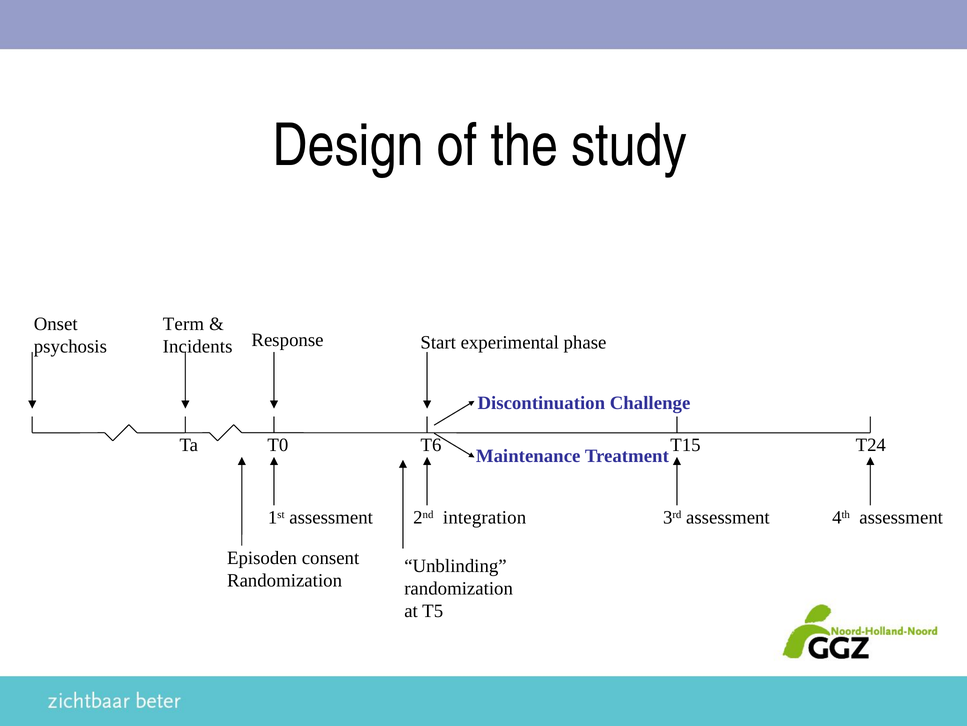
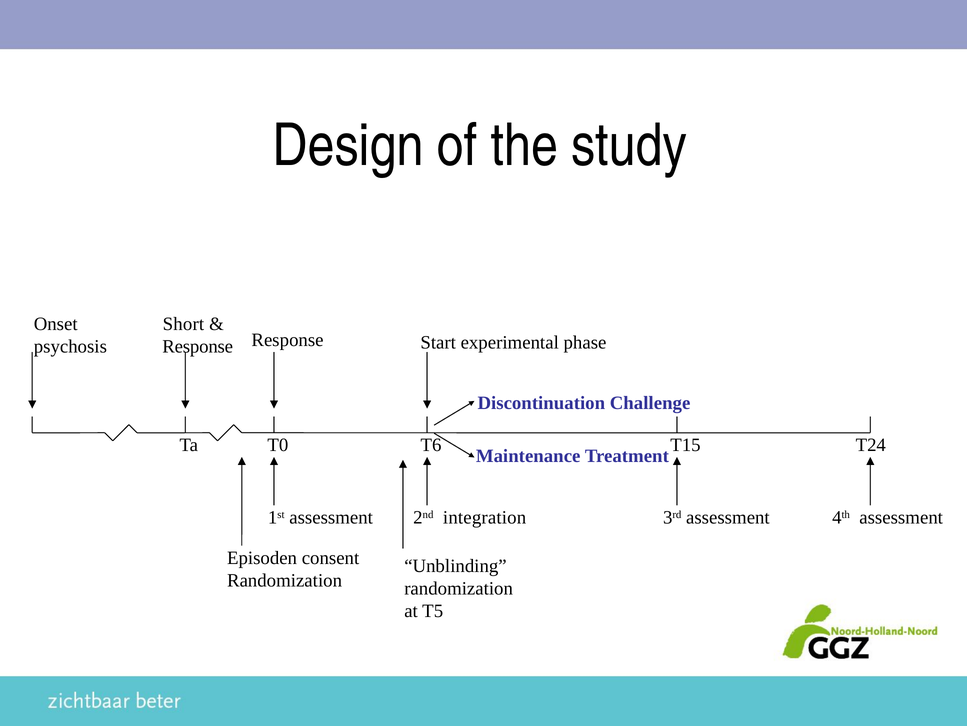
Term: Term -> Short
Incidents at (198, 346): Incidents -> Response
